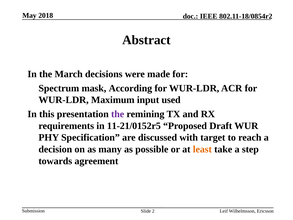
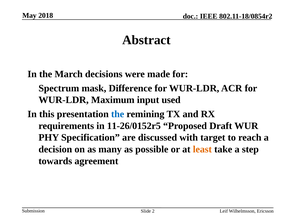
According: According -> Difference
the at (118, 114) colour: purple -> blue
11-21/0152r5: 11-21/0152r5 -> 11-26/0152r5
